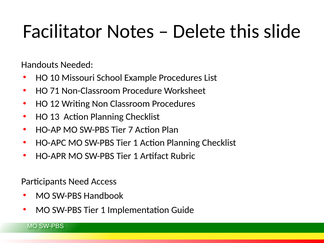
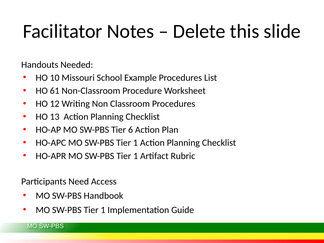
71: 71 -> 61
7: 7 -> 6
